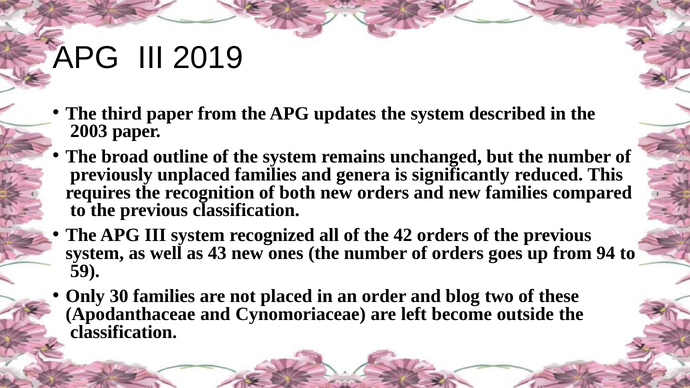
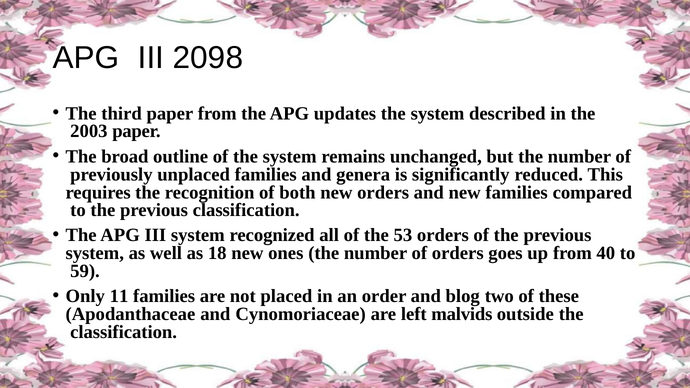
2019: 2019 -> 2098
42: 42 -> 53
43: 43 -> 18
94: 94 -> 40
30: 30 -> 11
become: become -> malvids
